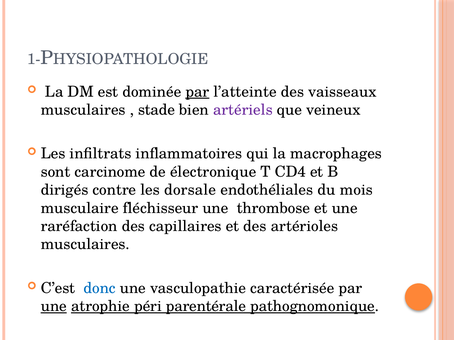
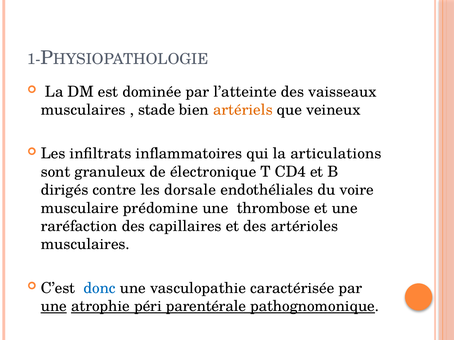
par at (197, 92) underline: present -> none
artériels colour: purple -> orange
macrophages: macrophages -> articulations
carcinome: carcinome -> granuleux
mois: mois -> voire
fléchisseur: fléchisseur -> prédomine
